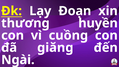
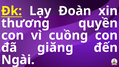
Đoạn: Đoạn -> Đoàn
huyền: huyền -> quyền
